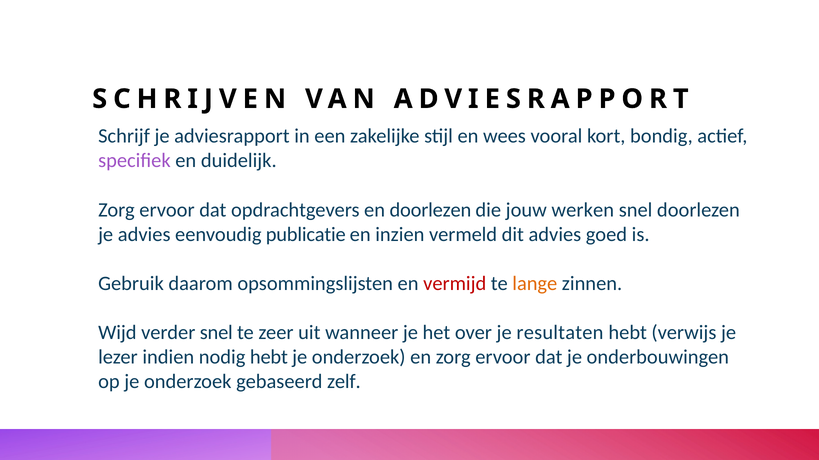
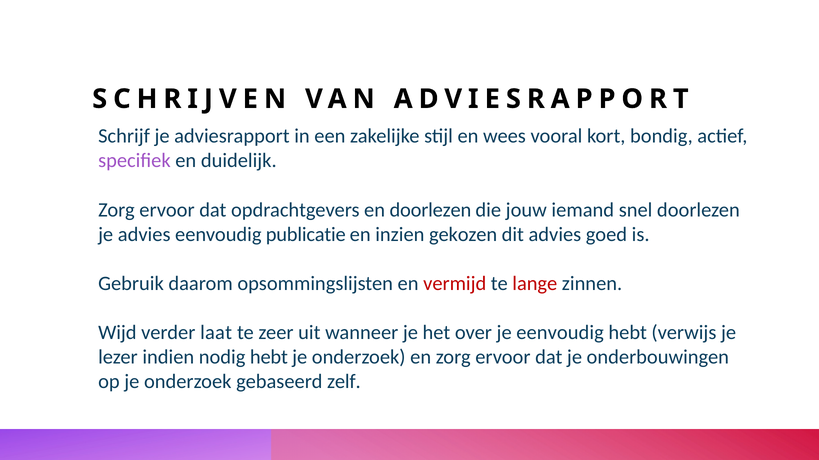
werken: werken -> iemand
vermeld: vermeld -> gekozen
lange colour: orange -> red
verder snel: snel -> laat
je resultaten: resultaten -> eenvoudig
